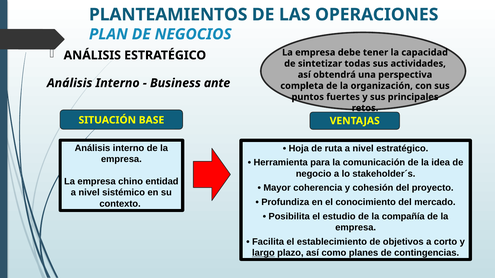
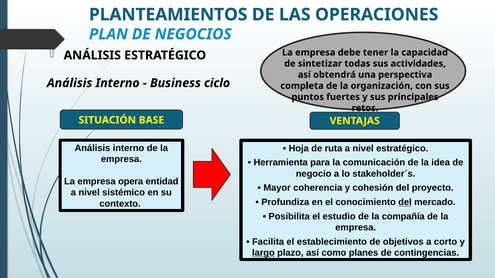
ante: ante -> ciclo
chino: chino -> opera
del at (405, 202) underline: none -> present
